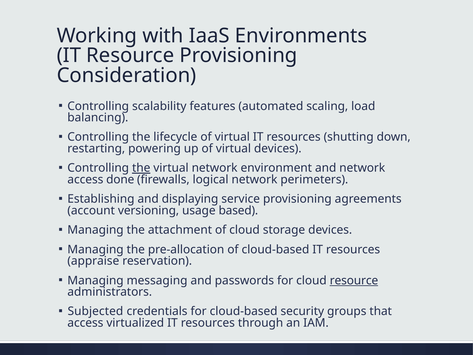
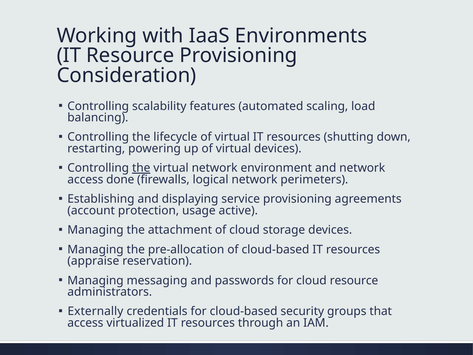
versioning: versioning -> protection
based: based -> active
resource at (354, 280) underline: present -> none
Subjected: Subjected -> Externally
